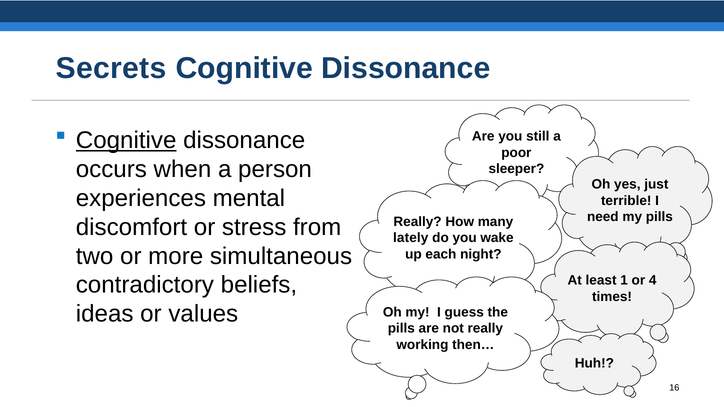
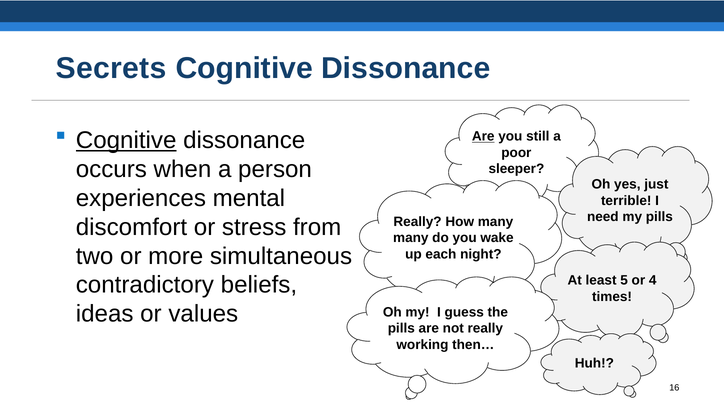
Are at (483, 136) underline: none -> present
lately at (411, 238): lately -> many
1: 1 -> 5
